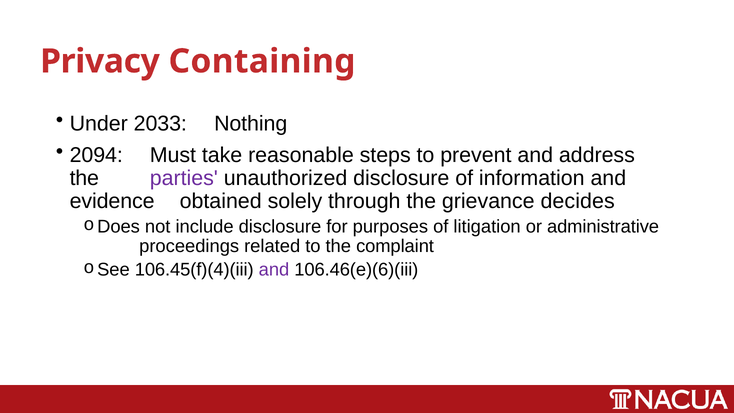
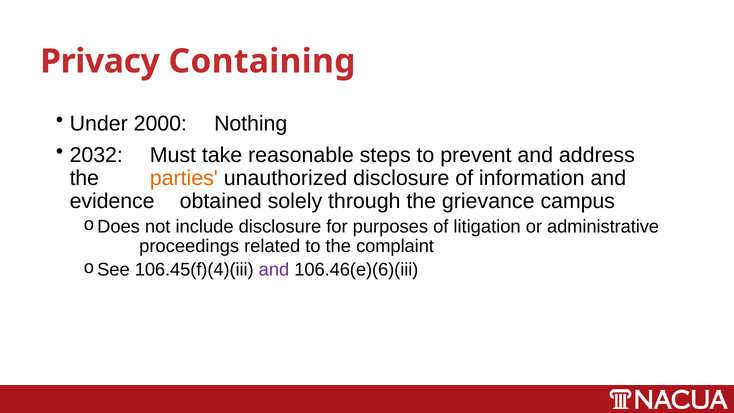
2033: 2033 -> 2000
2094: 2094 -> 2032
parties colour: purple -> orange
decides: decides -> campus
